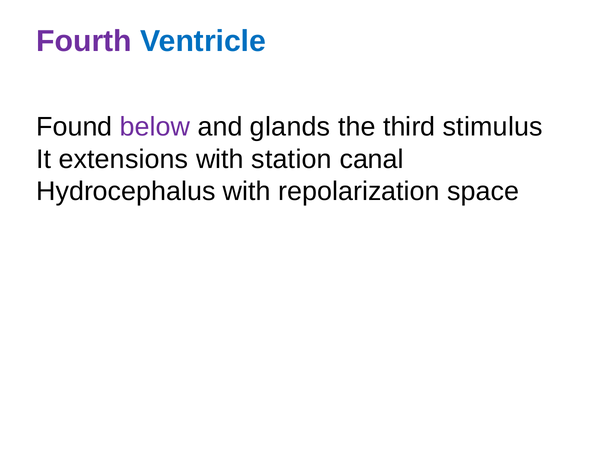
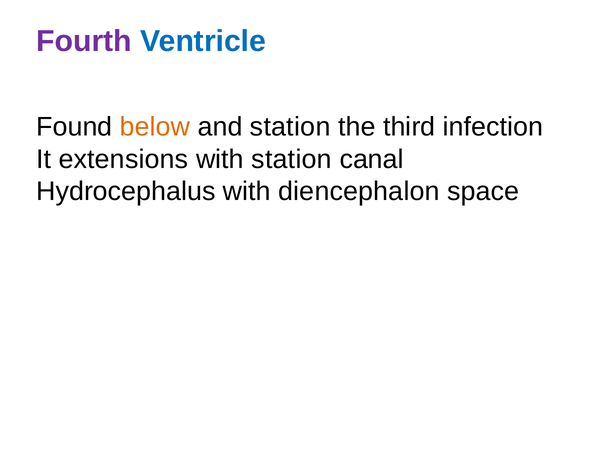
below colour: purple -> orange
and glands: glands -> station
stimulus: stimulus -> infection
repolarization: repolarization -> diencephalon
